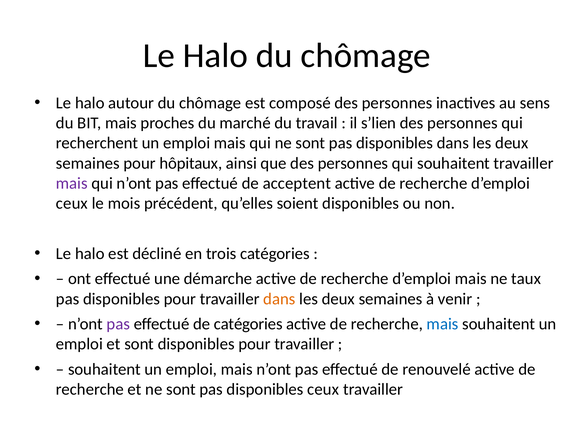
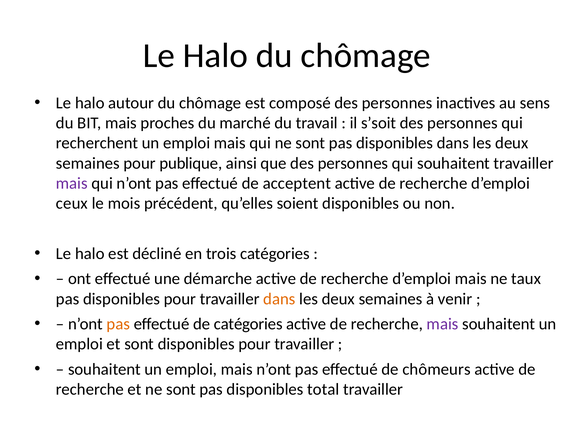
s’lien: s’lien -> s’soit
hôpitaux: hôpitaux -> publique
pas at (118, 324) colour: purple -> orange
mais at (443, 324) colour: blue -> purple
renouvelé: renouvelé -> chômeurs
disponibles ceux: ceux -> total
